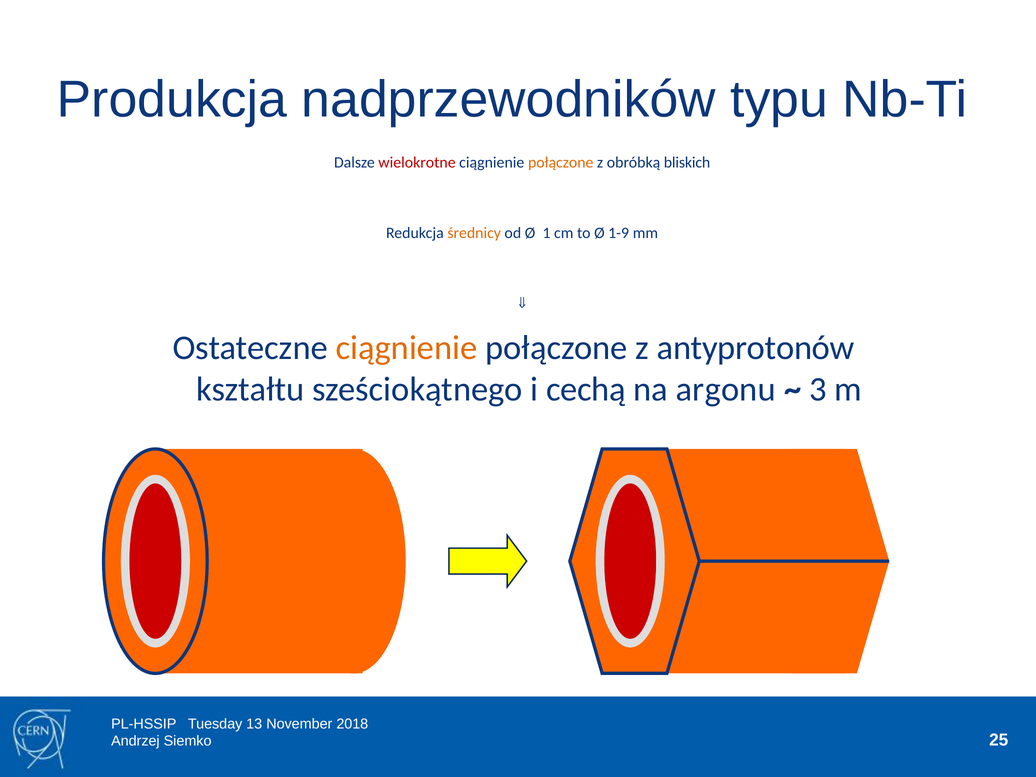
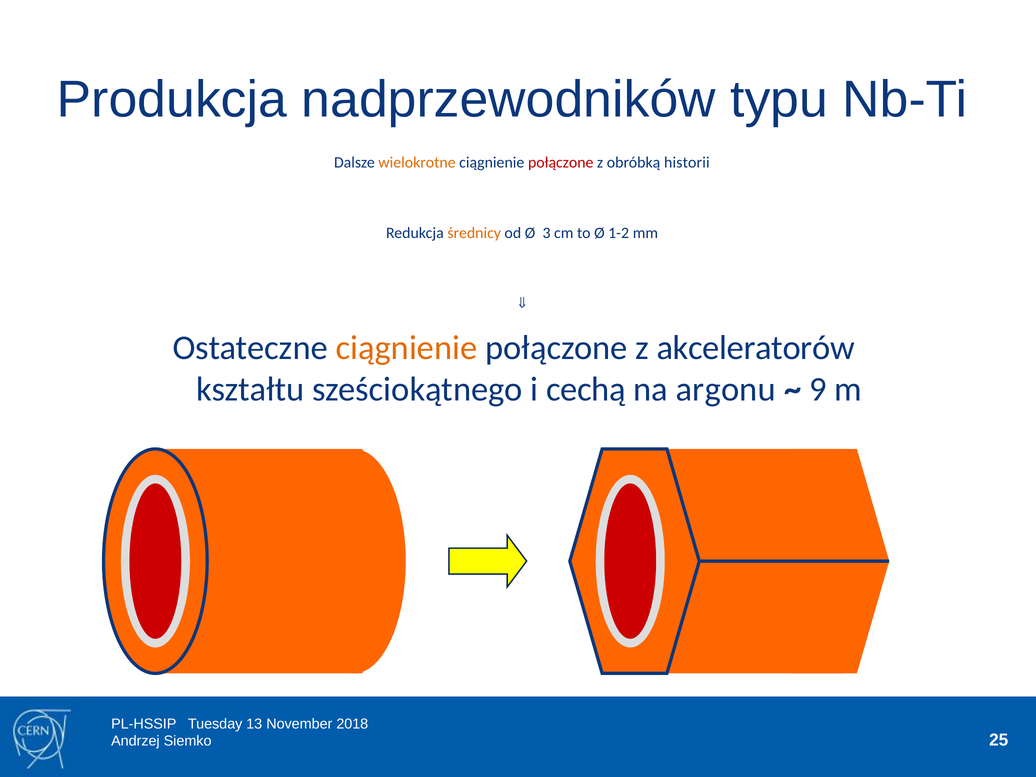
wielokrotne colour: red -> orange
połączone at (561, 162) colour: orange -> red
bliskich: bliskich -> historii
1: 1 -> 3
1-9: 1-9 -> 1-2
antyprotonów: antyprotonów -> akceleratorów
3: 3 -> 9
